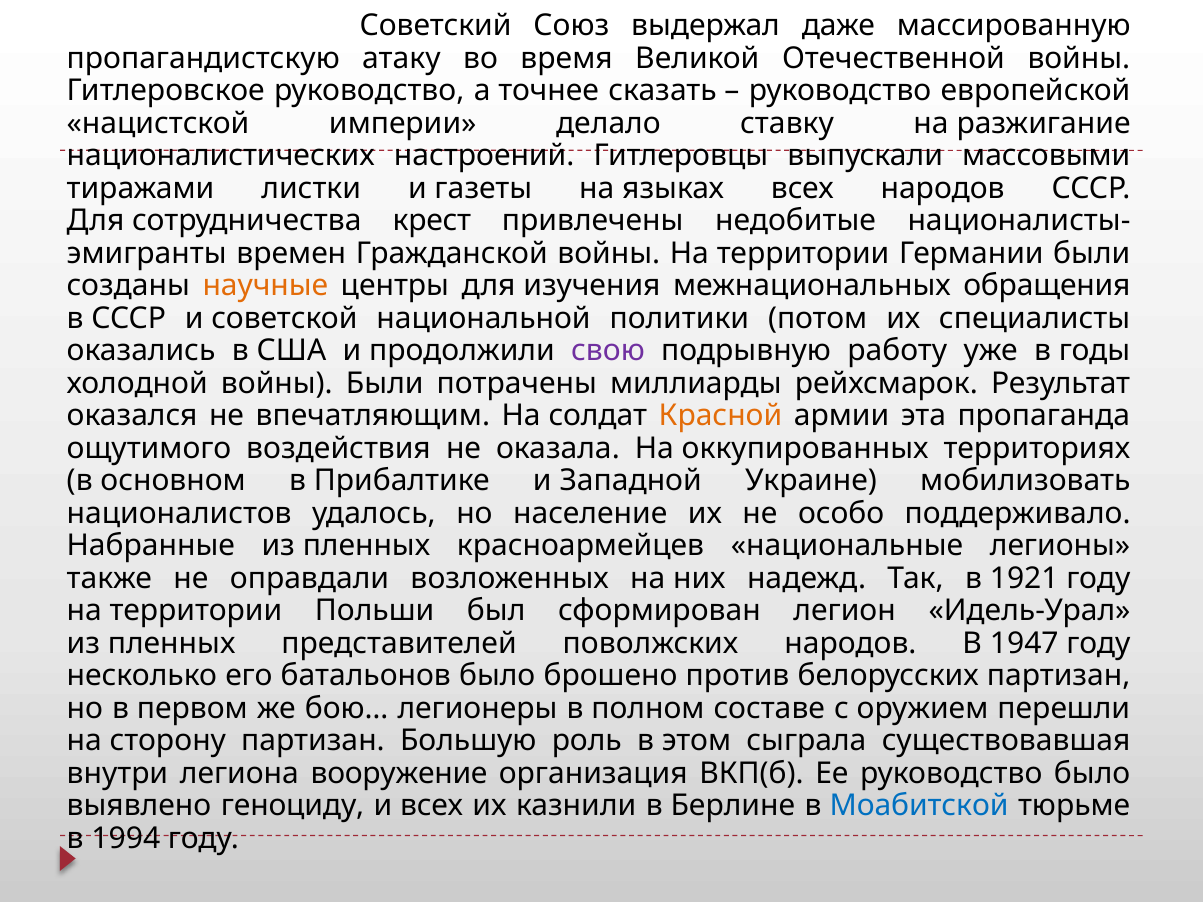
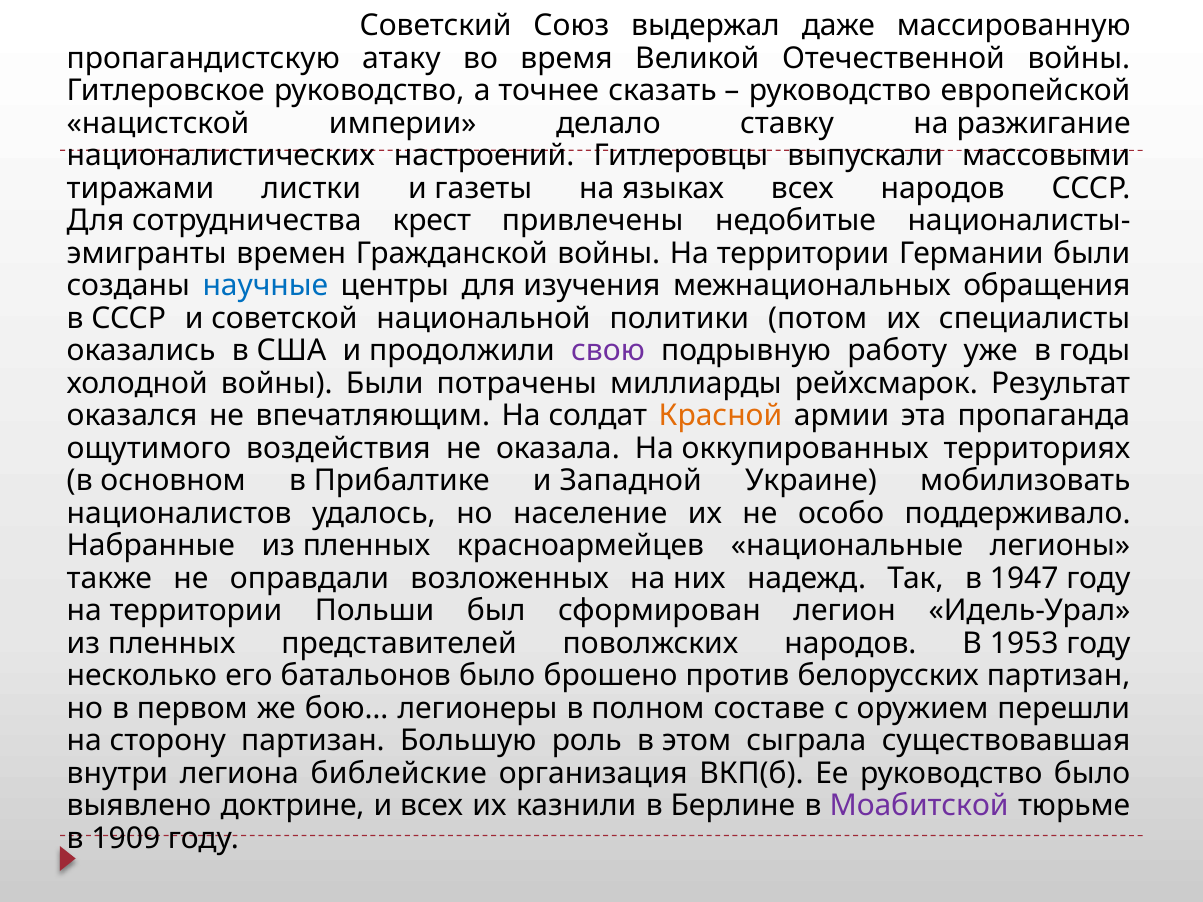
научные colour: orange -> blue
1921: 1921 -> 1947
1947: 1947 -> 1953
вооружение: вооружение -> библейские
геноциду: геноциду -> доктрине
Моабитской colour: blue -> purple
1994: 1994 -> 1909
